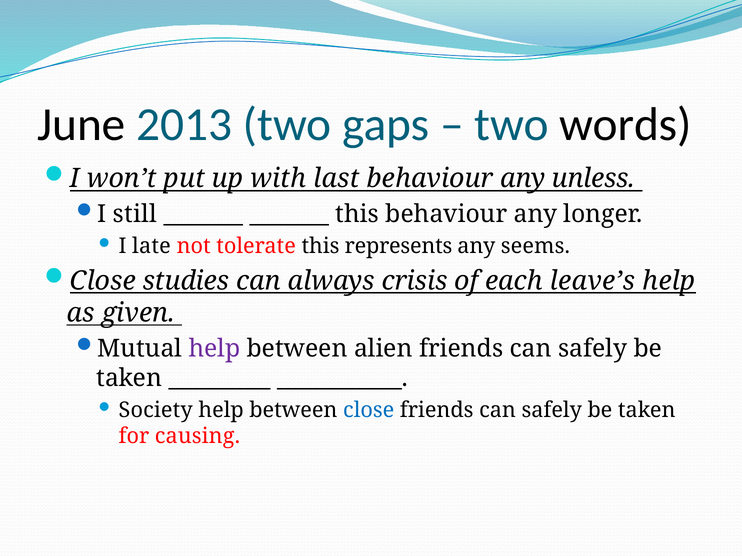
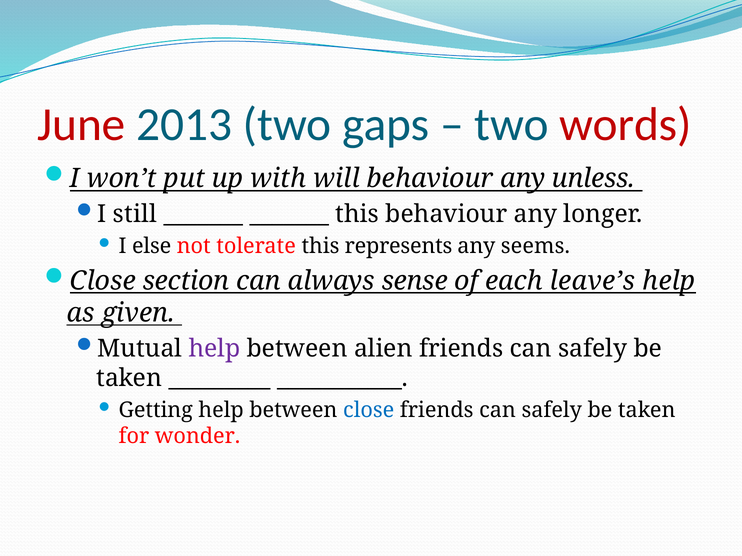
June colour: black -> red
words colour: black -> red
last: last -> will
late: late -> else
studies: studies -> section
crisis: crisis -> sense
Society: Society -> Getting
causing: causing -> wonder
